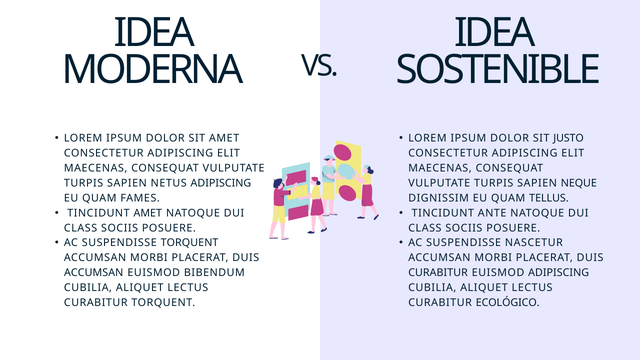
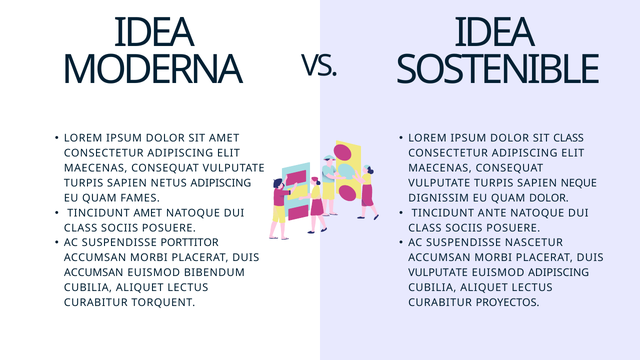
SIT JUSTO: JUSTO -> CLASS
QUAM TELLUS: TELLUS -> DOLOR
SUSPENDISSE TORQUENT: TORQUENT -> PORTTITOR
CURABITUR at (438, 273): CURABITUR -> VULPUTATE
ECOLÓGICO: ECOLÓGICO -> PROYECTOS
